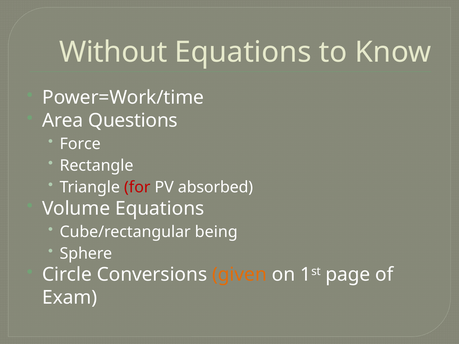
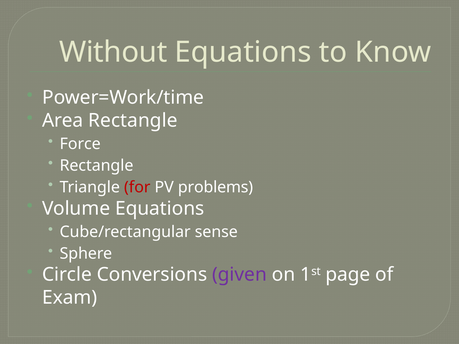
Area Questions: Questions -> Rectangle
absorbed: absorbed -> problems
being: being -> sense
given colour: orange -> purple
